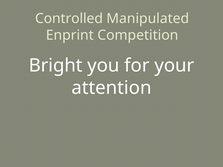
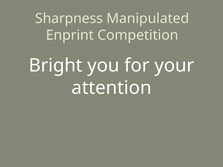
Controlled: Controlled -> Sharpness
